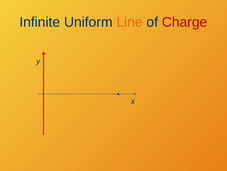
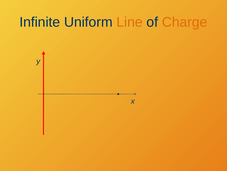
Charge colour: red -> orange
